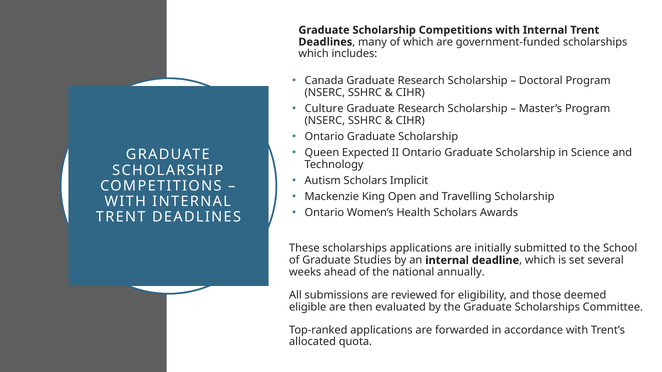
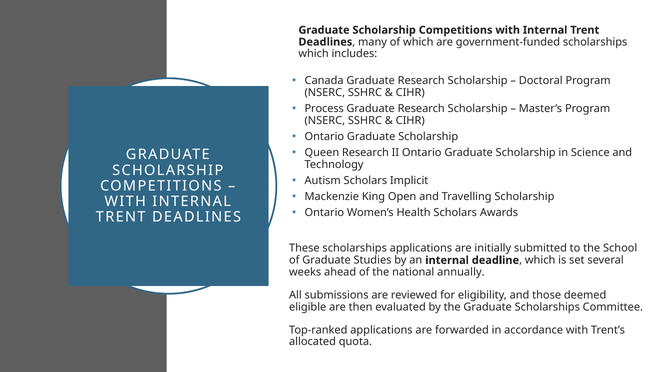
Culture: Culture -> Process
Queen Expected: Expected -> Research
